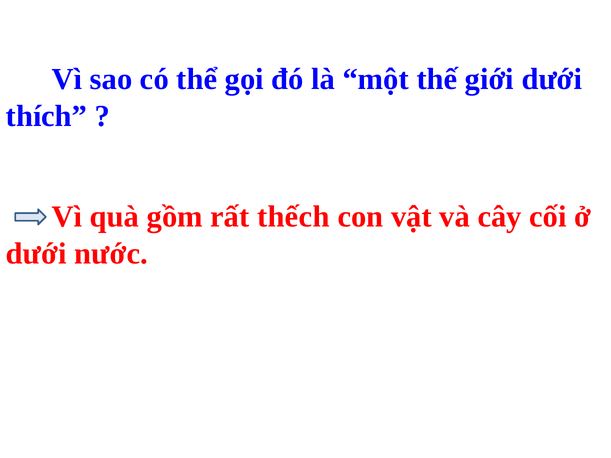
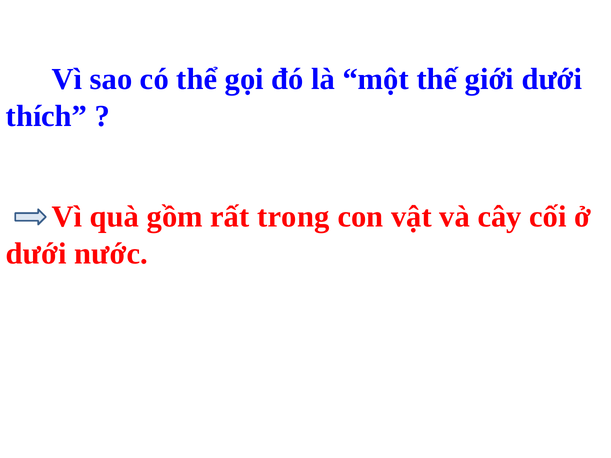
thếch: thếch -> trong
